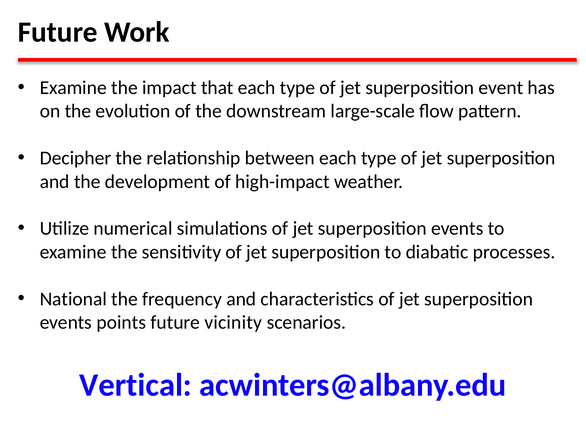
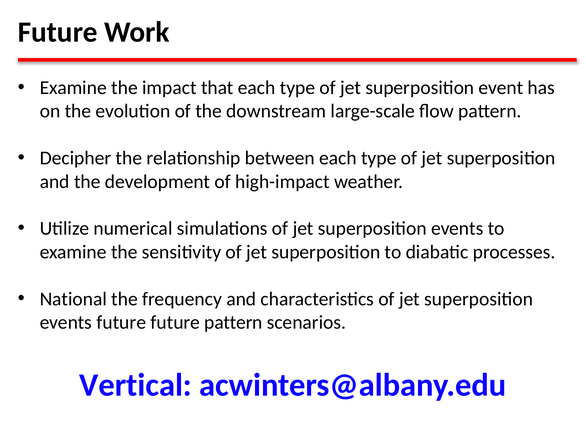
events points: points -> future
future vicinity: vicinity -> pattern
